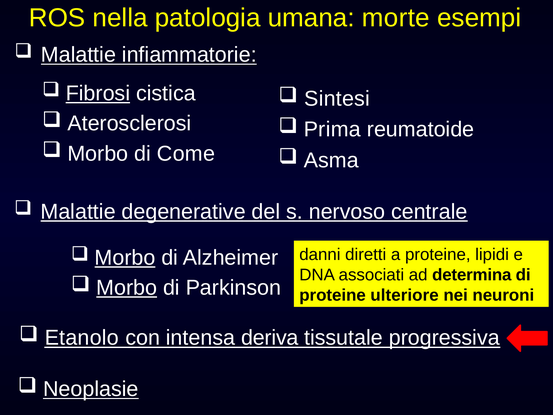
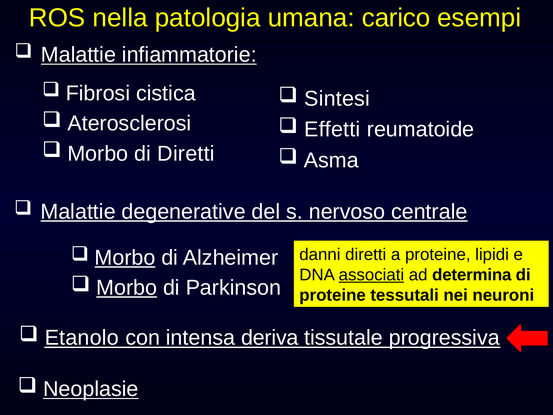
morte: morte -> carico
Fibrosi underline: present -> none
Prima: Prima -> Effetti
di Come: Come -> Diretti
associati underline: none -> present
ulteriore: ulteriore -> tessutali
